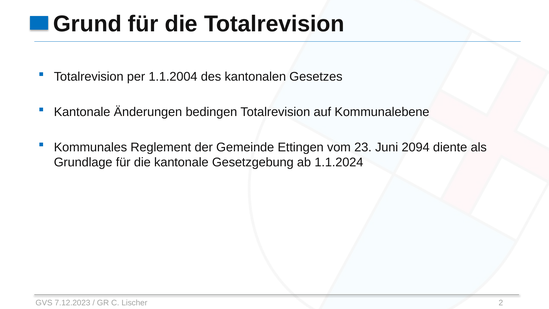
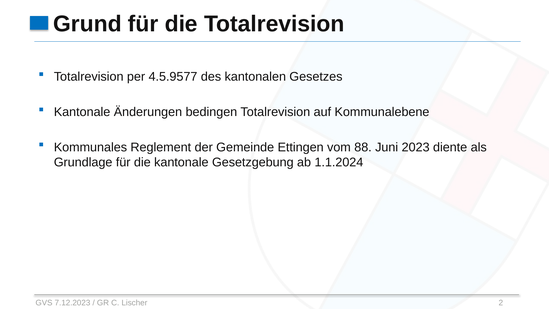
1.1.2004: 1.1.2004 -> 4.5.9577
23: 23 -> 88
2094: 2094 -> 2023
